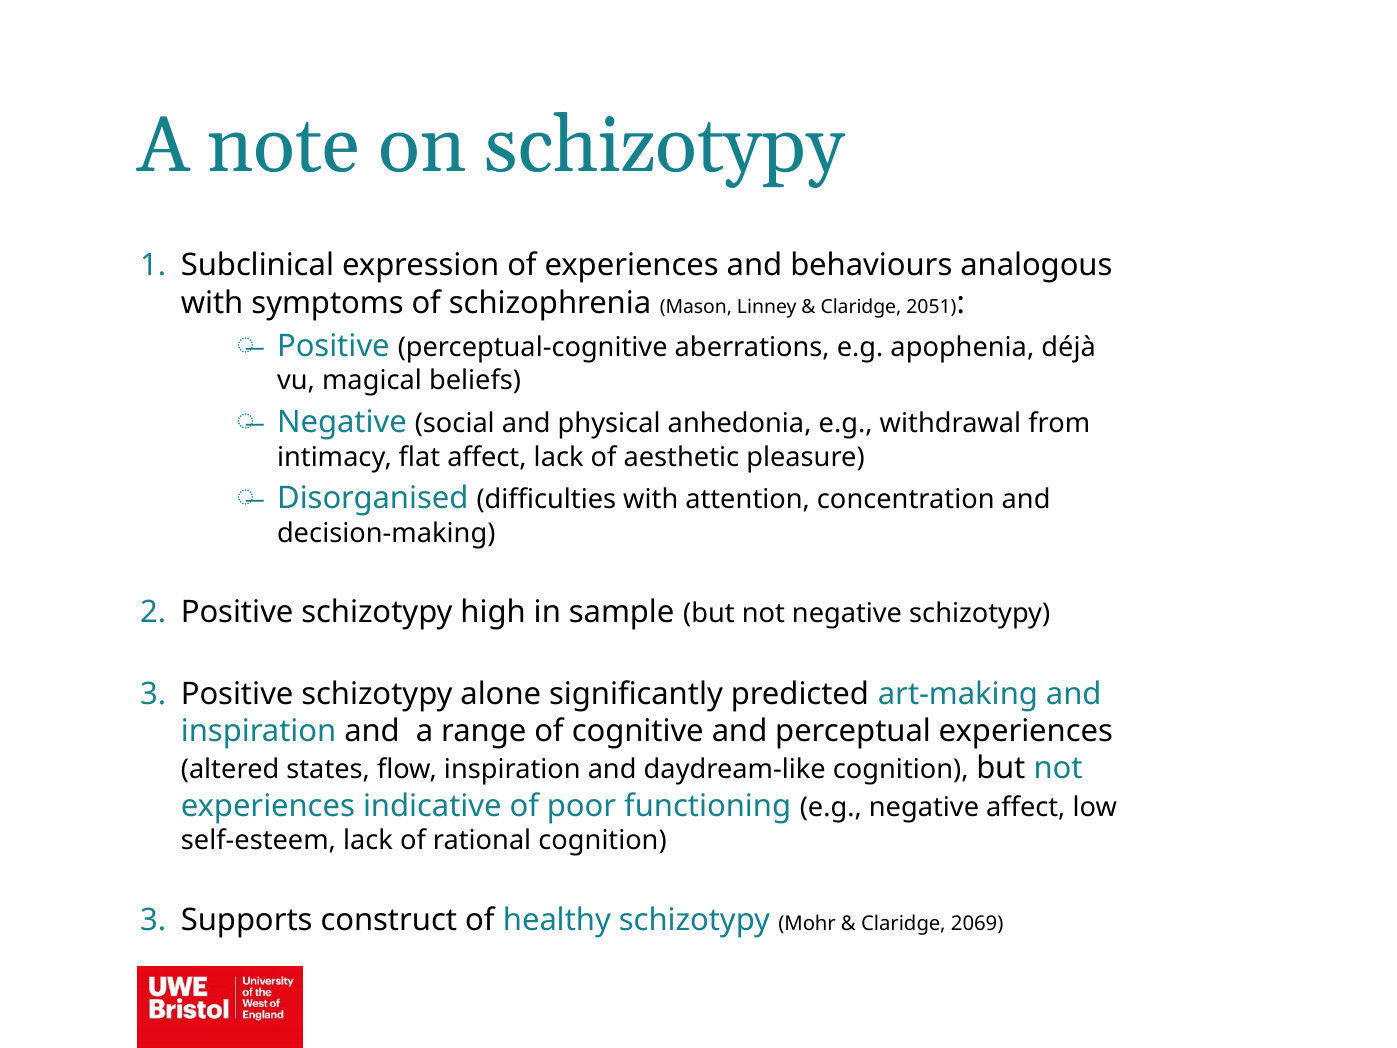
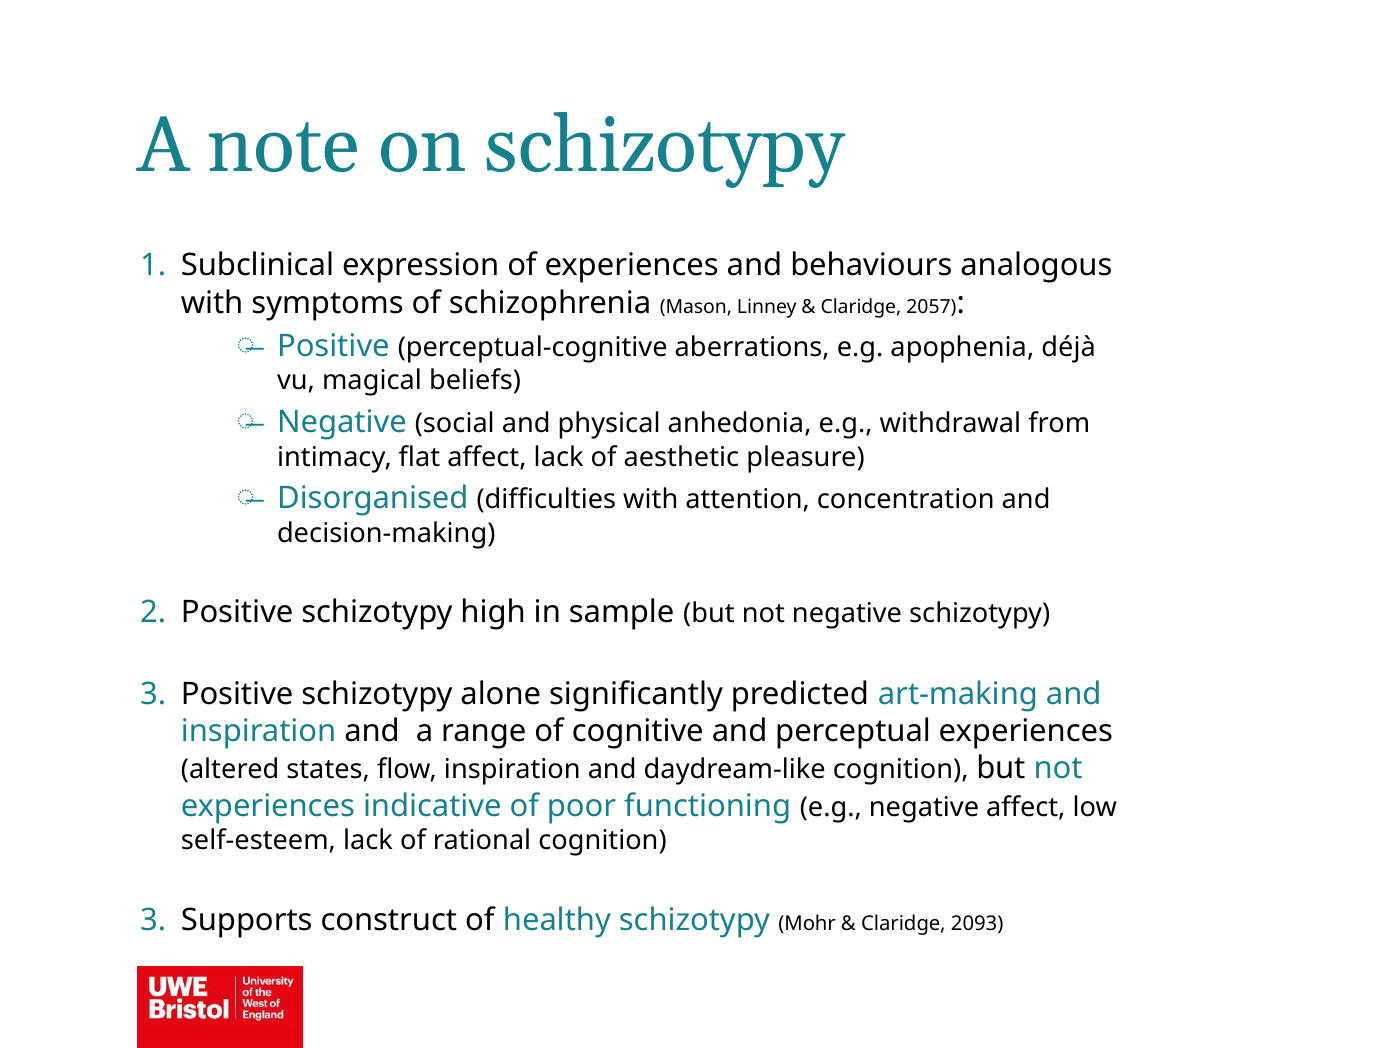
2051: 2051 -> 2057
2069: 2069 -> 2093
